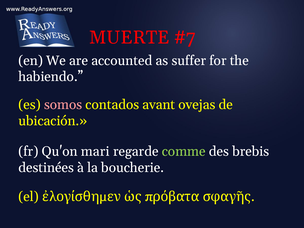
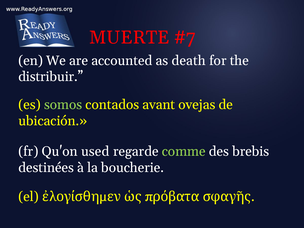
suffer: suffer -> death
habiendo: habiendo -> distribuir
somos colour: pink -> light green
mari: mari -> used
